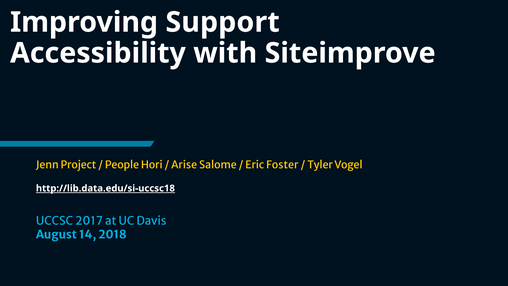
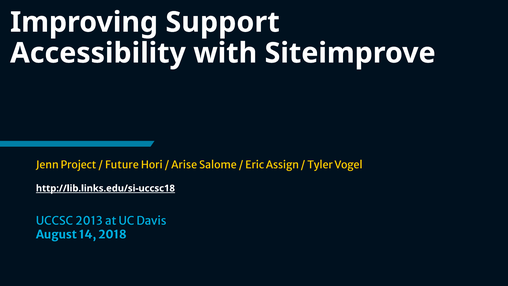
People: People -> Future
Foster: Foster -> Assign
http://lib.data.edu/si-uccsc18: http://lib.data.edu/si-uccsc18 -> http://lib.links.edu/si-uccsc18
2017: 2017 -> 2013
